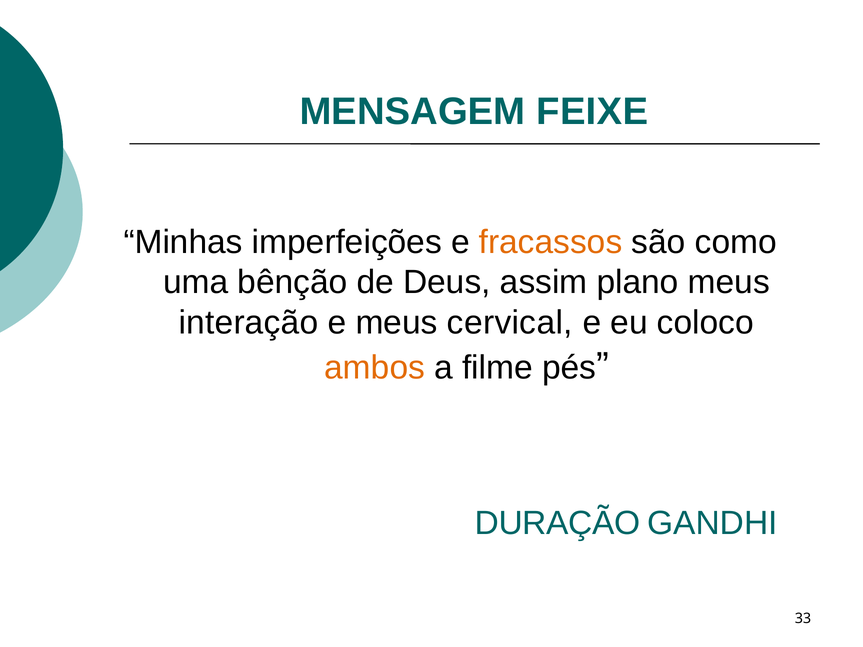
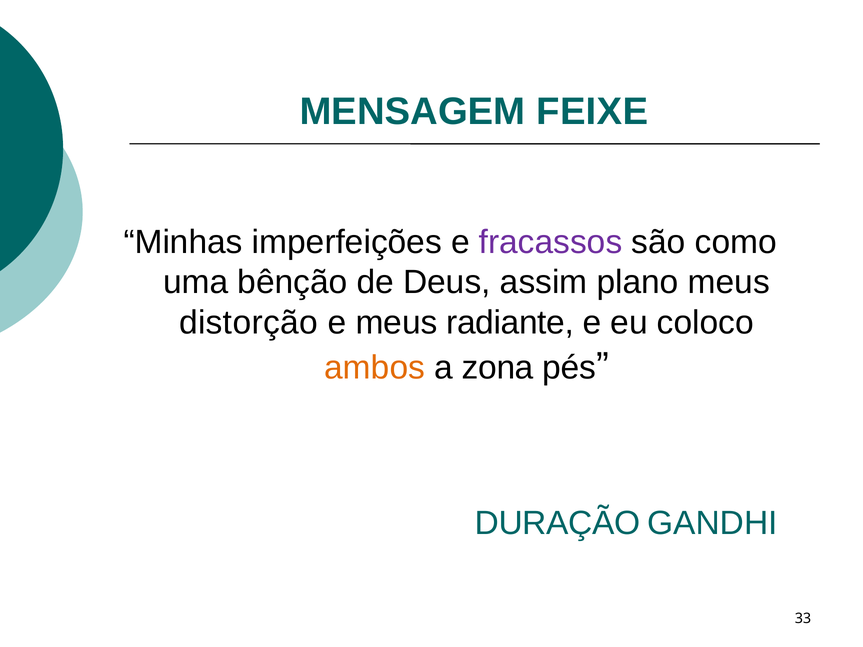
fracassos colour: orange -> purple
interação: interação -> distorção
cervical: cervical -> radiante
filme: filme -> zona
